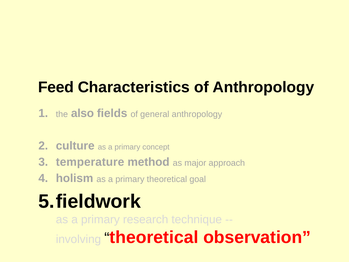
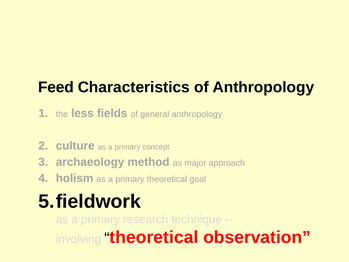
also: also -> less
temperature: temperature -> archaeology
